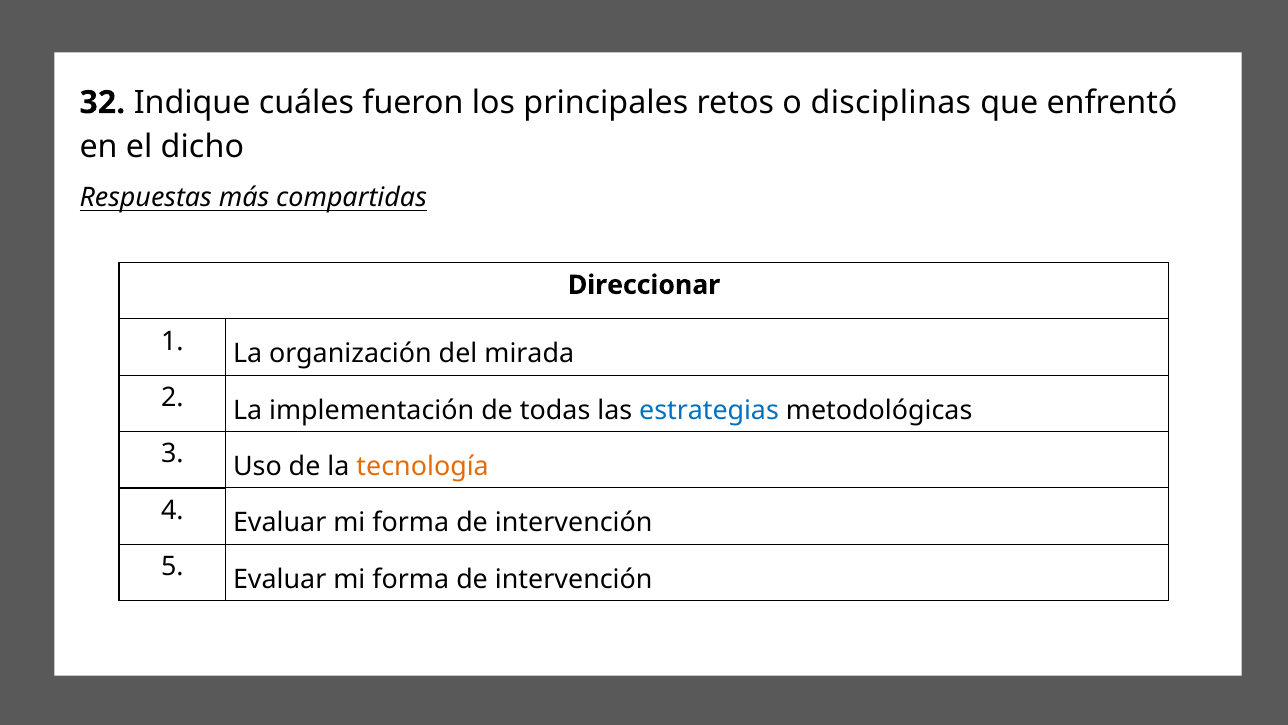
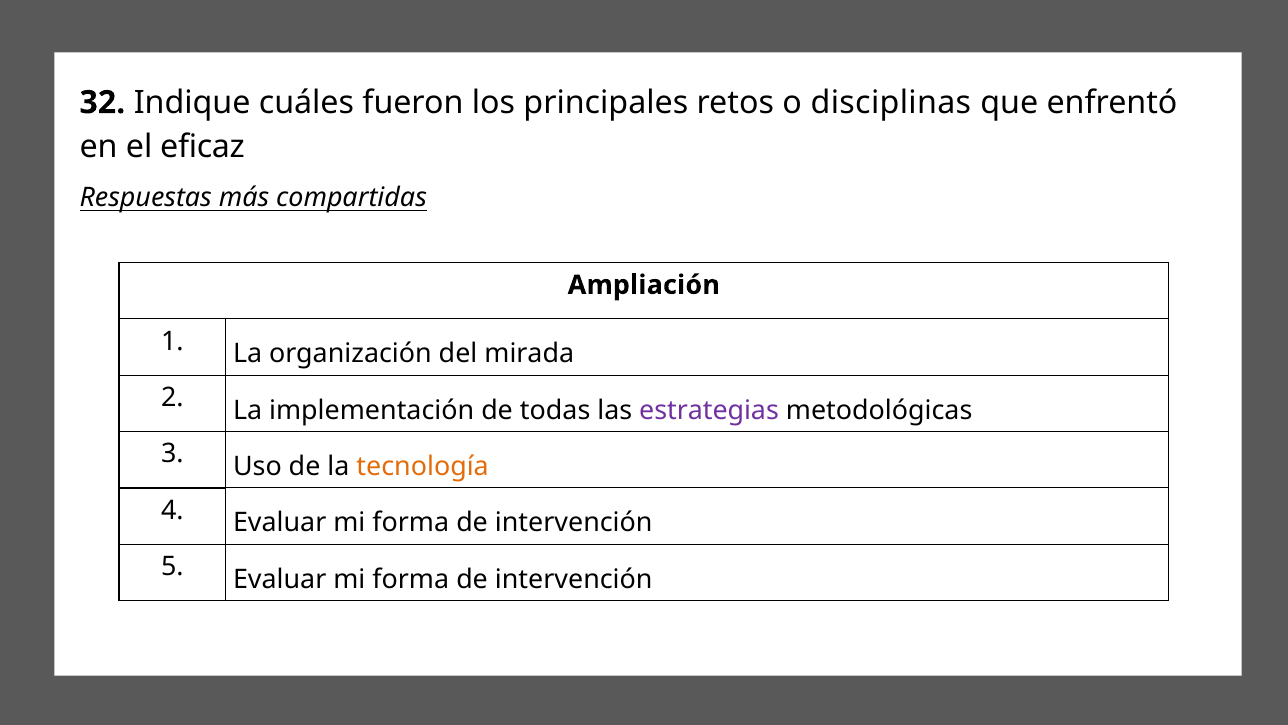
dicho: dicho -> eficaz
Direccionar: Direccionar -> Ampliación
estrategias colour: blue -> purple
